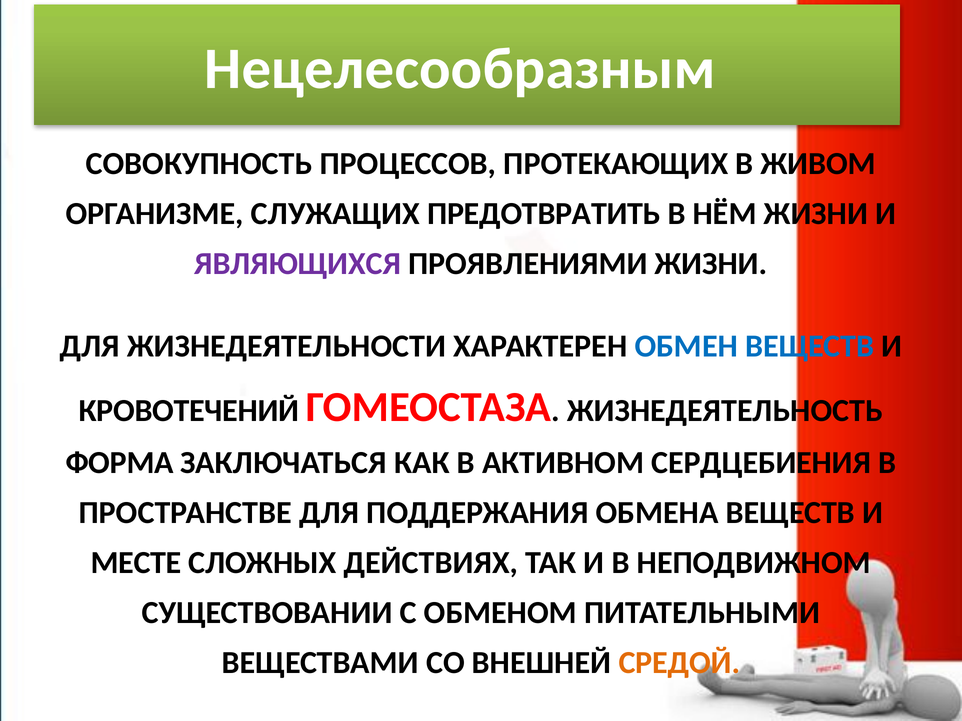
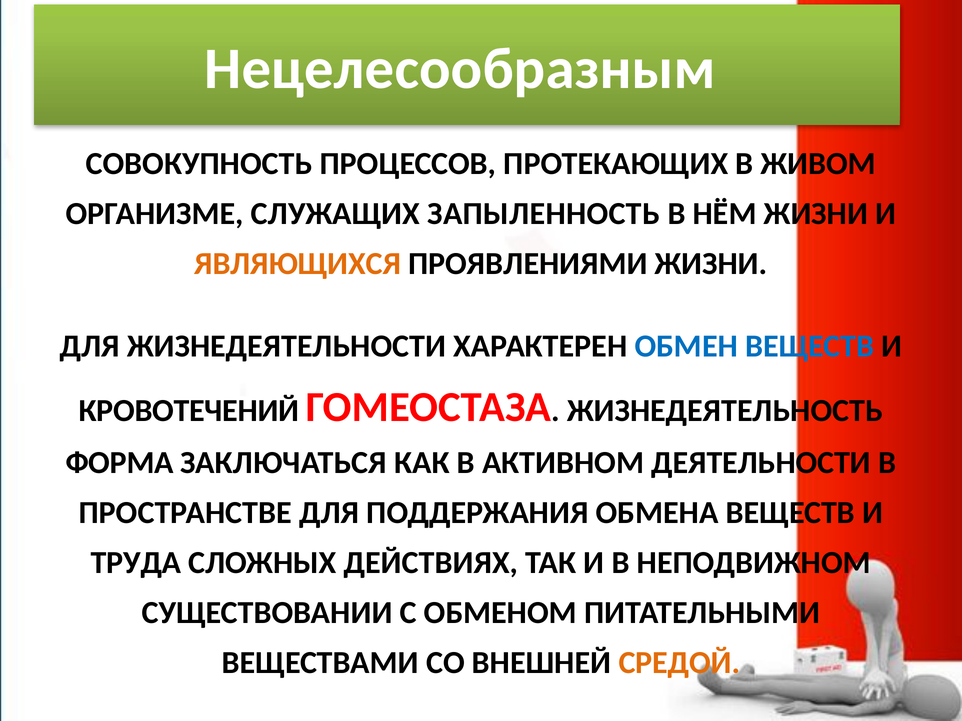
ПРЕДОТВРАТИТЬ: ПРЕДОТВРАТИТЬ -> ЗАПЫЛЕННОСТЬ
ЯВЛЯЮЩИХСЯ colour: purple -> orange
СЕРДЦЕБИЕНИЯ: СЕРДЦЕБИЕНИЯ -> ДЕЯТЕЛЬНОСТИ
МЕСТЕ: МЕСТЕ -> ТРУДА
